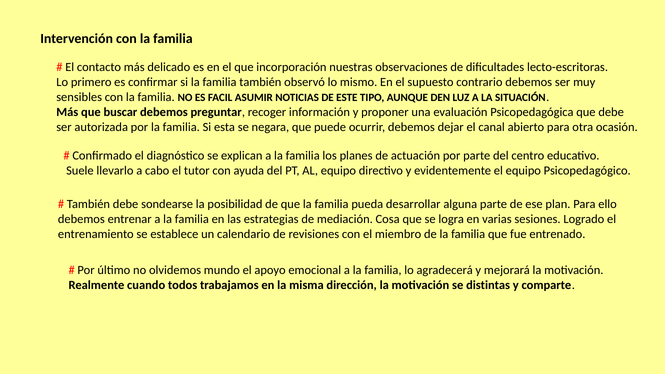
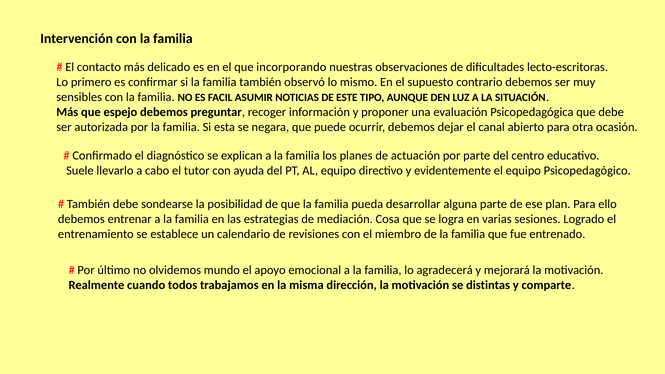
incorporación: incorporación -> incorporando
buscar: buscar -> espejo
